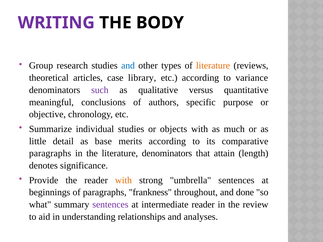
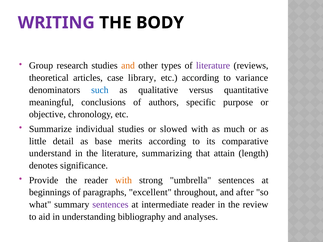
and at (128, 66) colour: blue -> orange
literature at (213, 66) colour: orange -> purple
such colour: purple -> blue
objects: objects -> slowed
paragraphs at (50, 154): paragraphs -> understand
literature denominators: denominators -> summarizing
frankness: frankness -> excellent
done: done -> after
relationships: relationships -> bibliography
